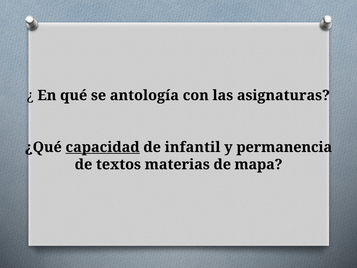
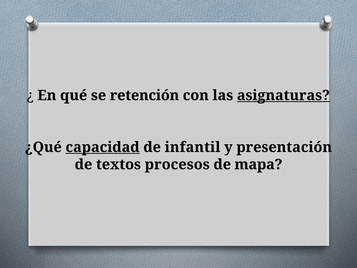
antología: antología -> retención
asignaturas underline: none -> present
permanencia: permanencia -> presentación
materias: materias -> procesos
